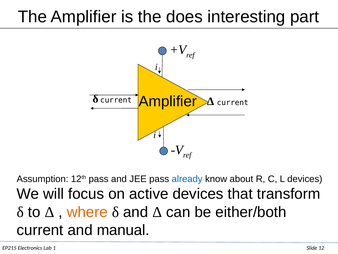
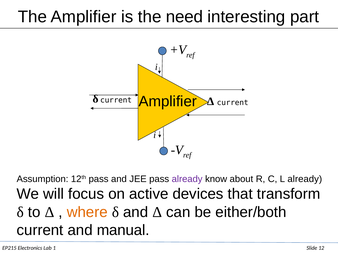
does: does -> need
already at (187, 179) colour: blue -> purple
L devices: devices -> already
